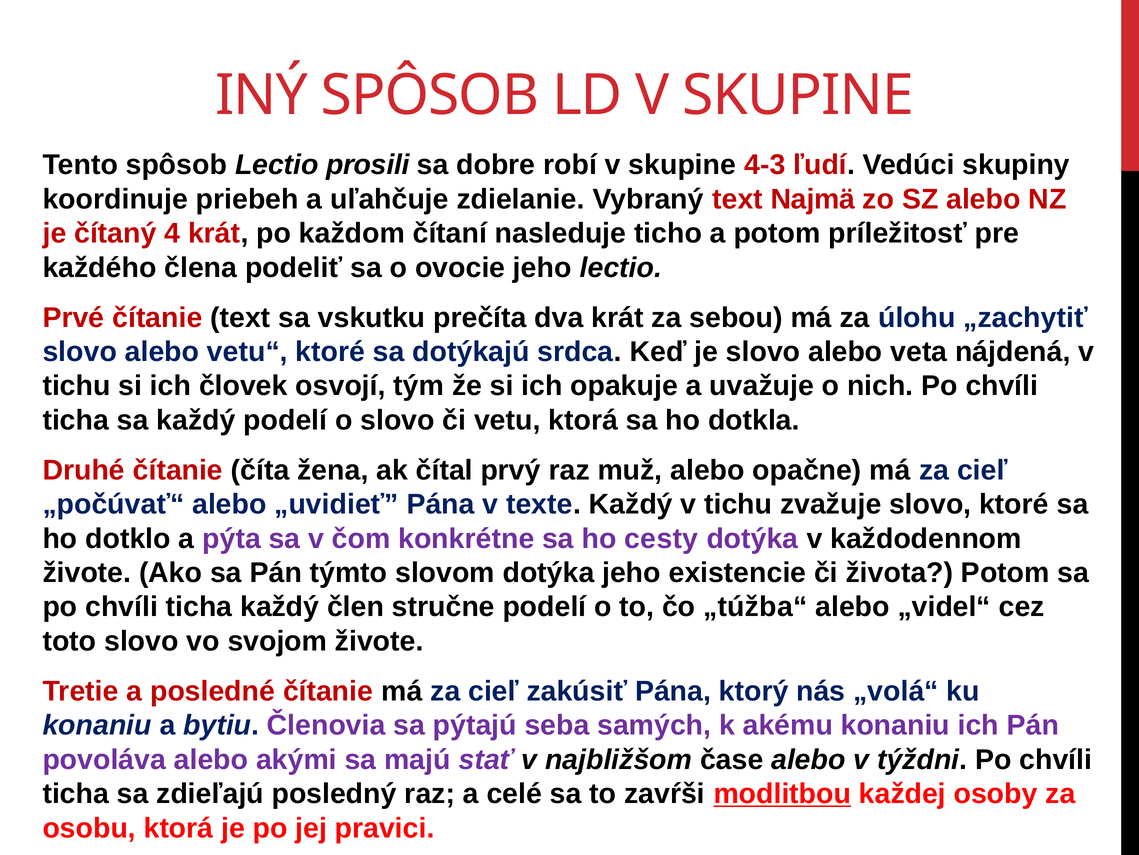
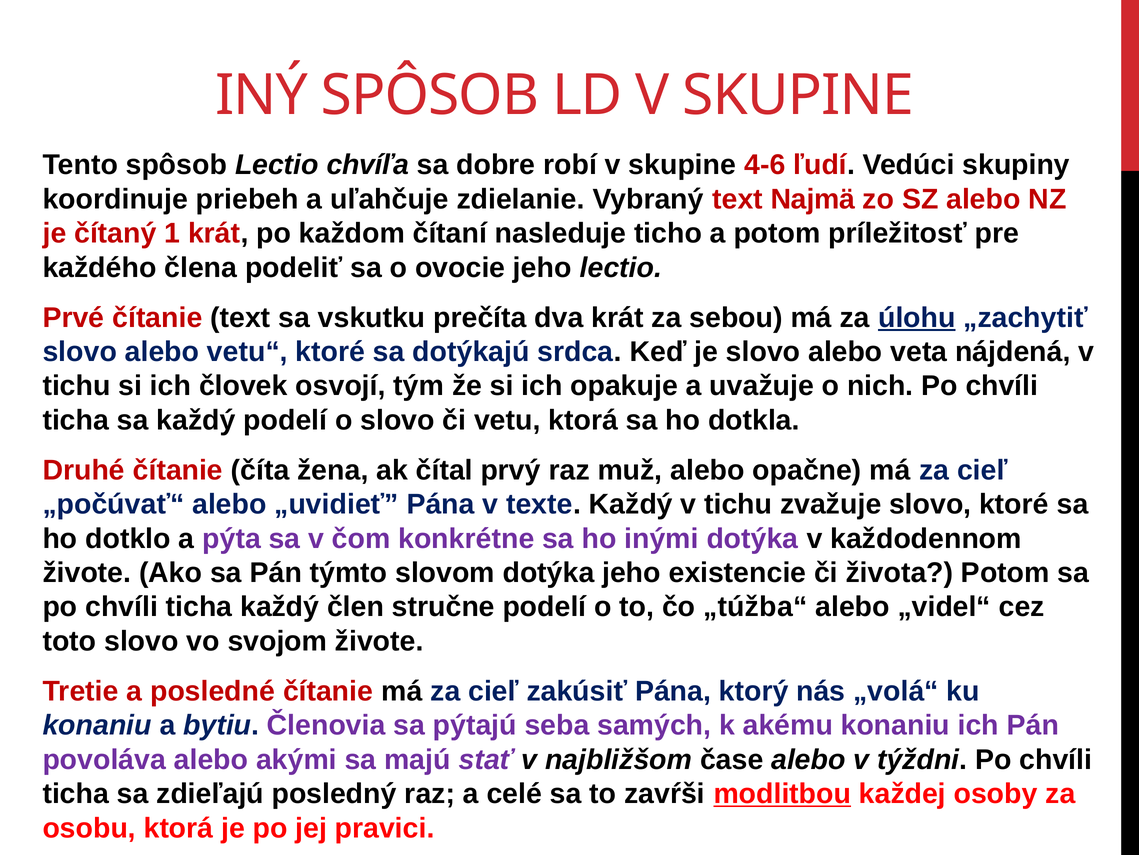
prosili: prosili -> chvíľa
4-3: 4-3 -> 4-6
4: 4 -> 1
úlohu underline: none -> present
cesty: cesty -> inými
